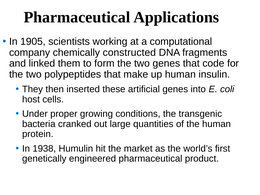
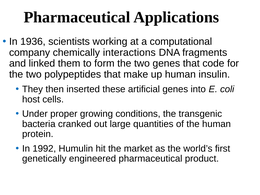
1905: 1905 -> 1936
constructed: constructed -> interactions
1938: 1938 -> 1992
